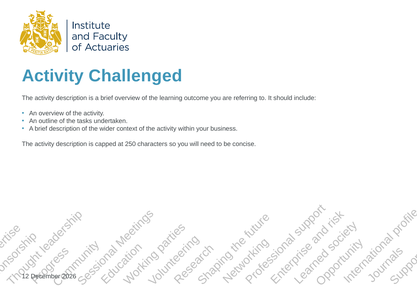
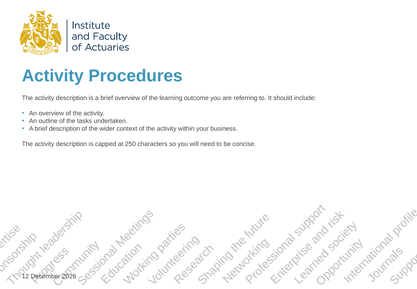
Challenged: Challenged -> Procedures
